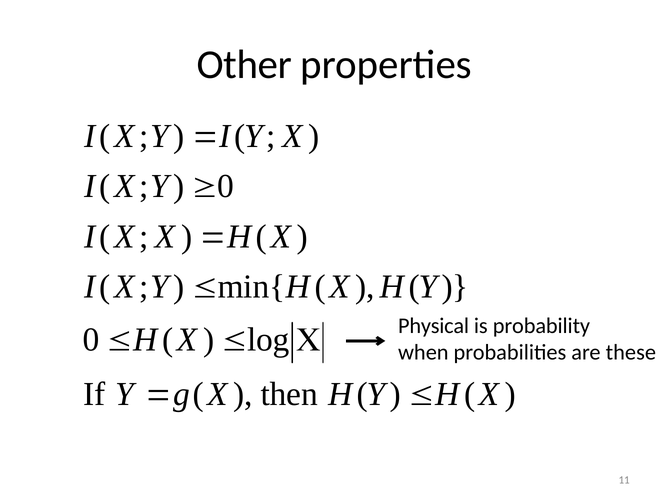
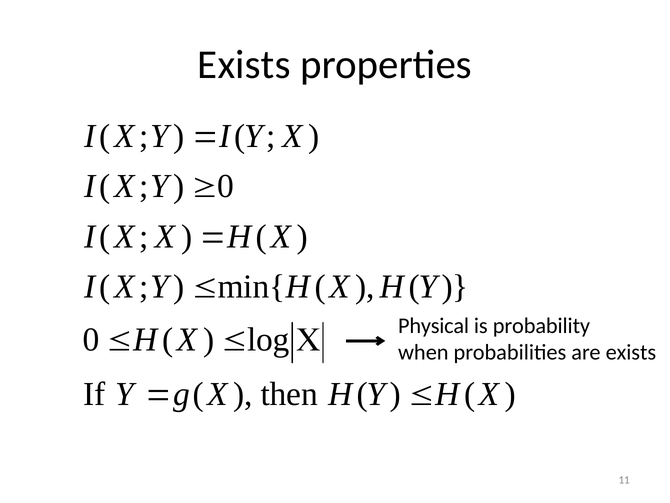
Other at (244, 65): Other -> Exists
are these: these -> exists
